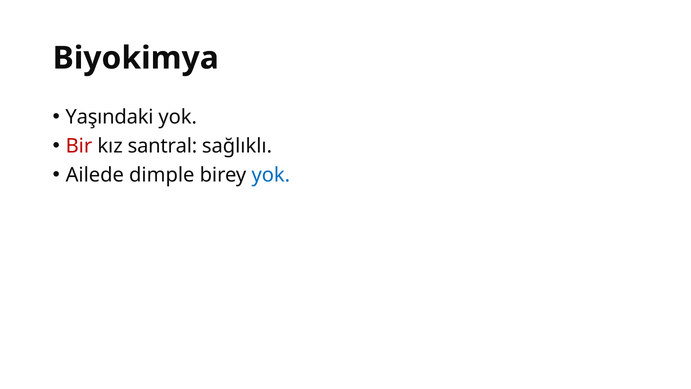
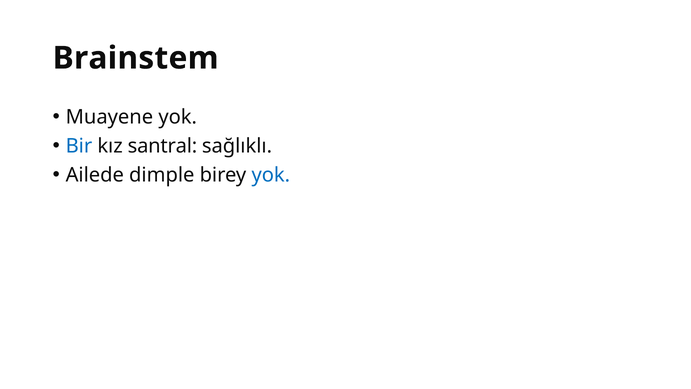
Biyokimya: Biyokimya -> Brainstem
Yaşındaki: Yaşındaki -> Muayene
Bir colour: red -> blue
